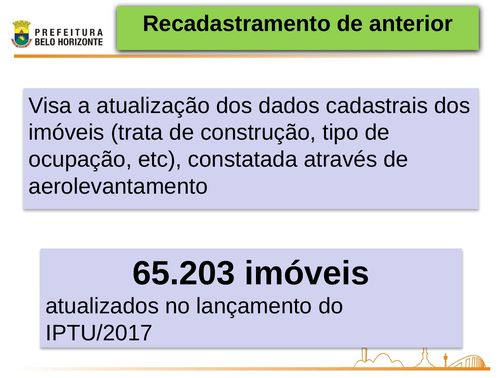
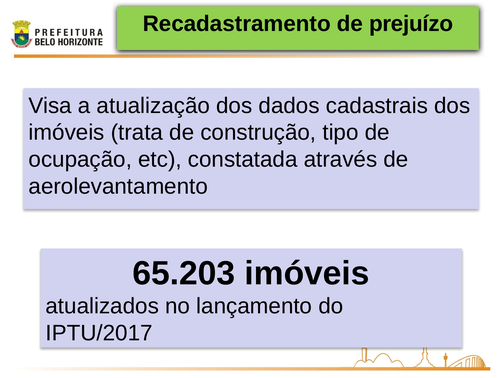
anterior: anterior -> prejuízo
